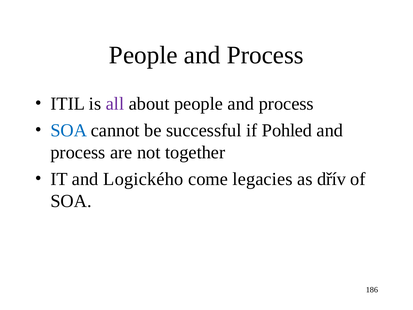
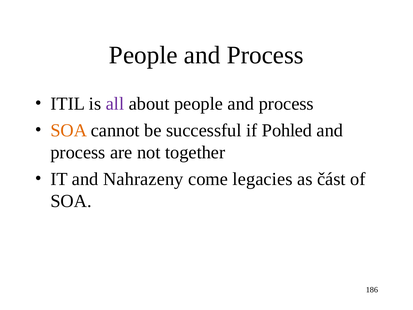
SOA at (69, 130) colour: blue -> orange
Logického: Logického -> Nahrazeny
dřív: dřív -> část
